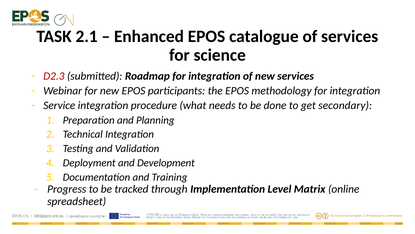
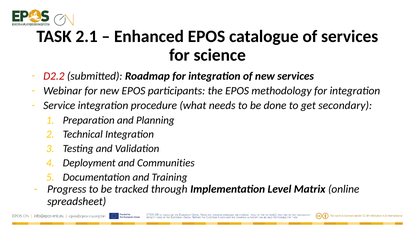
D2.3: D2.3 -> D2.2
Development: Development -> Communities
